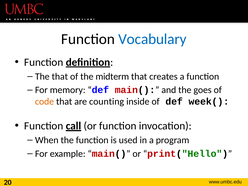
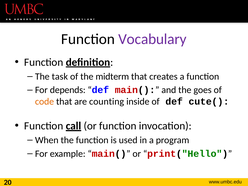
Vocabulary colour: blue -> purple
The that: that -> task
memory: memory -> depends
week(: week( -> cute(
